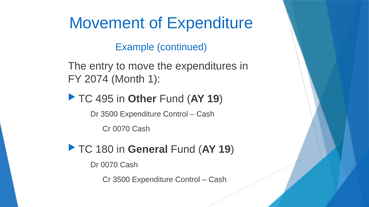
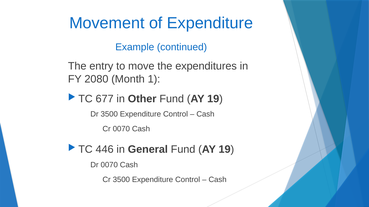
2074: 2074 -> 2080
495: 495 -> 677
180: 180 -> 446
